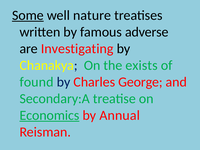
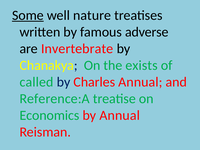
Investigating: Investigating -> Invertebrate
found: found -> called
Charles George: George -> Annual
Secondary:A: Secondary:A -> Reference:A
Economics underline: present -> none
